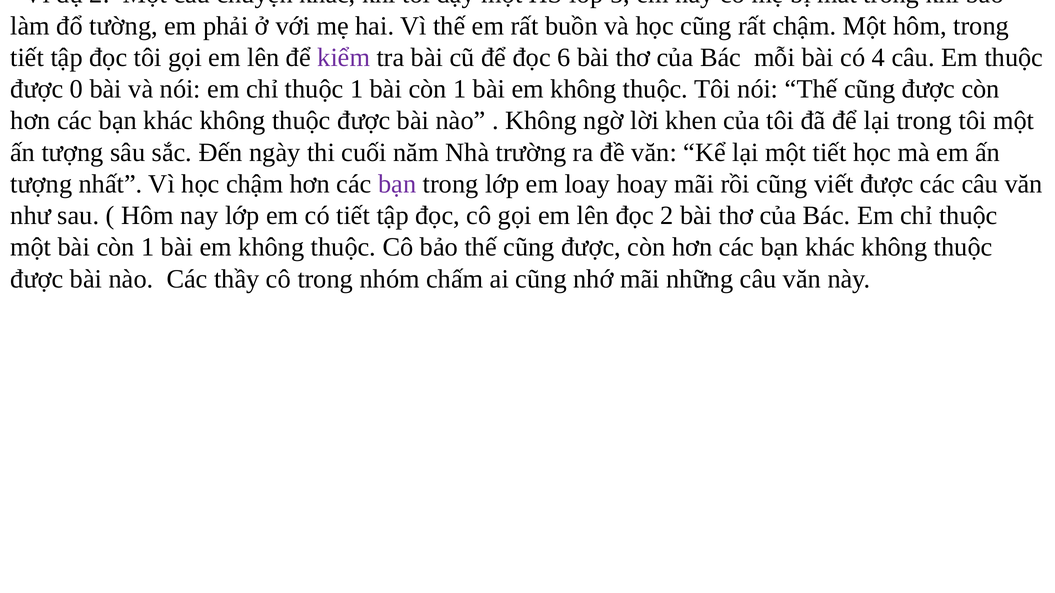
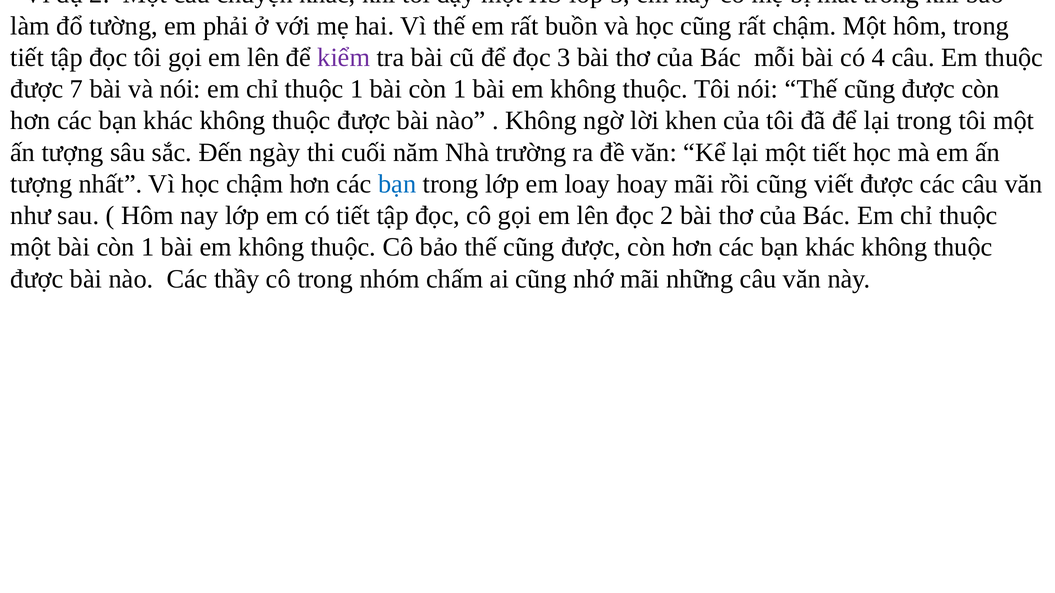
6: 6 -> 3
0: 0 -> 7
bạn at (397, 184) colour: purple -> blue
